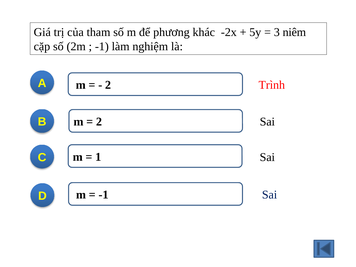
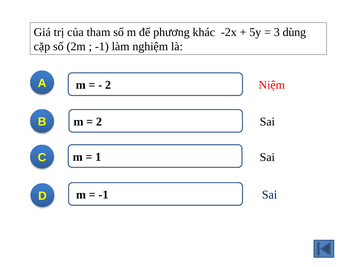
niêm: niêm -> dùng
Trình: Trình -> Niệm
